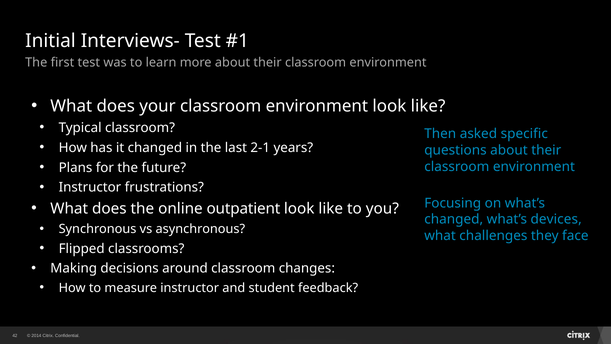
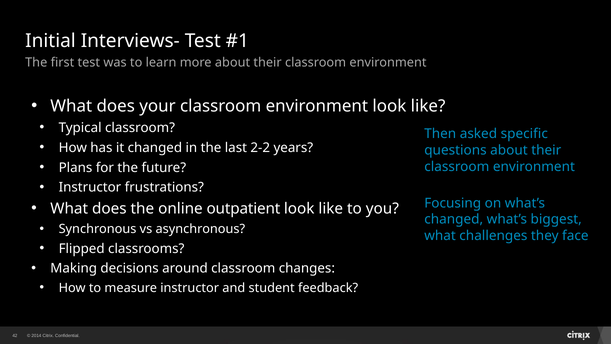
2-1: 2-1 -> 2-2
devices: devices -> biggest
